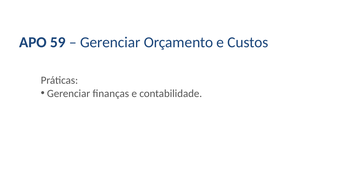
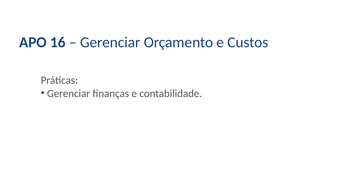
59: 59 -> 16
